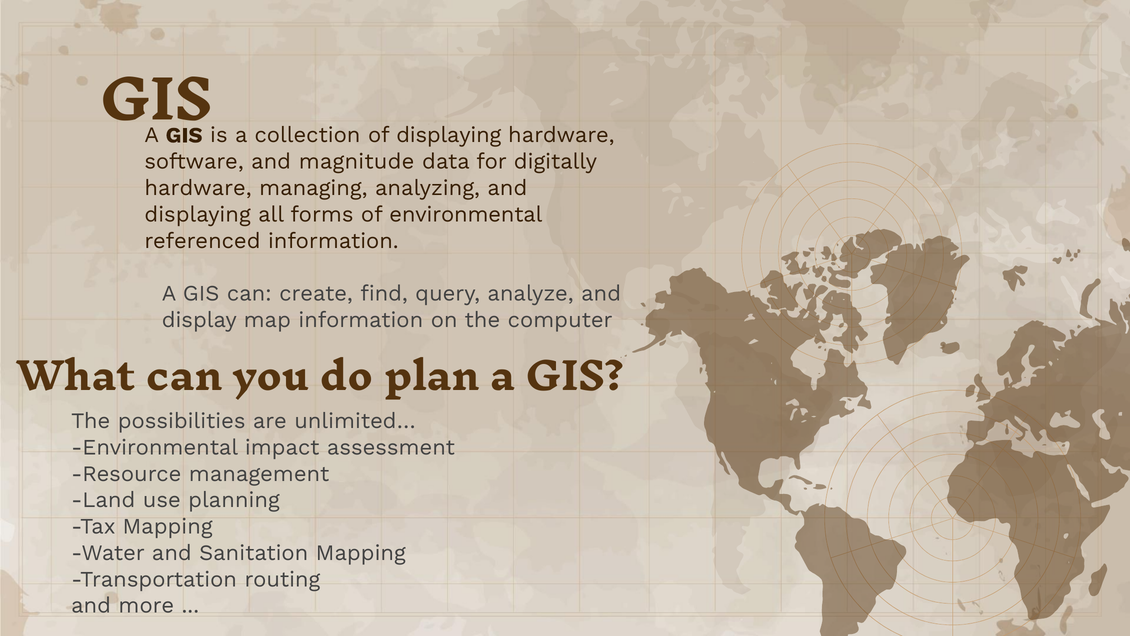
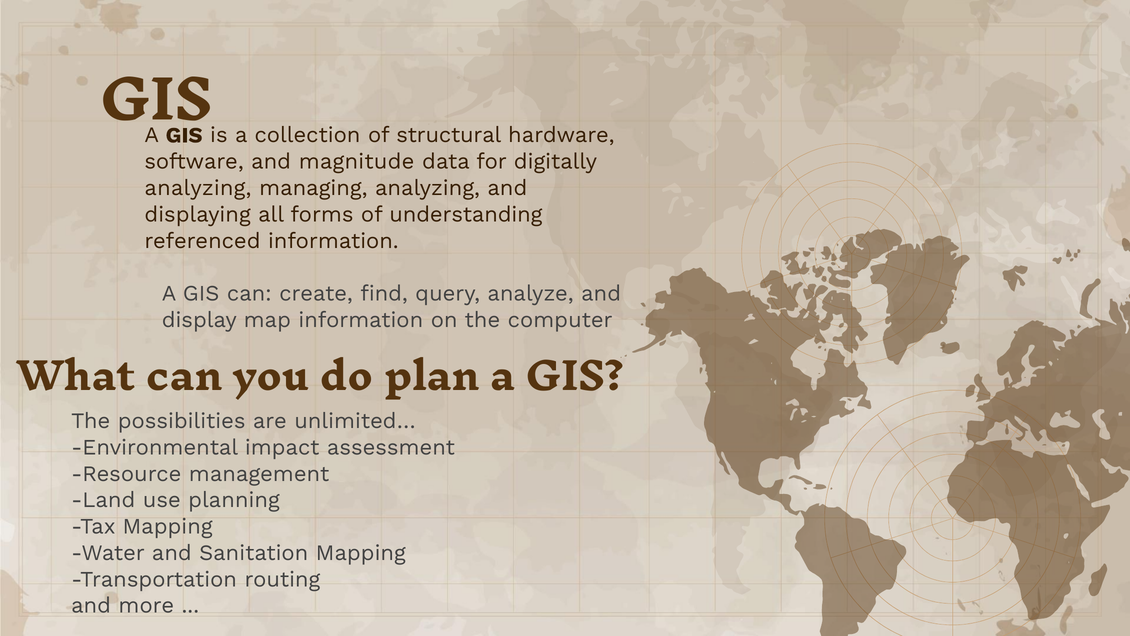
of displaying: displaying -> structural
hardware at (198, 188): hardware -> analyzing
of environmental: environmental -> understanding
